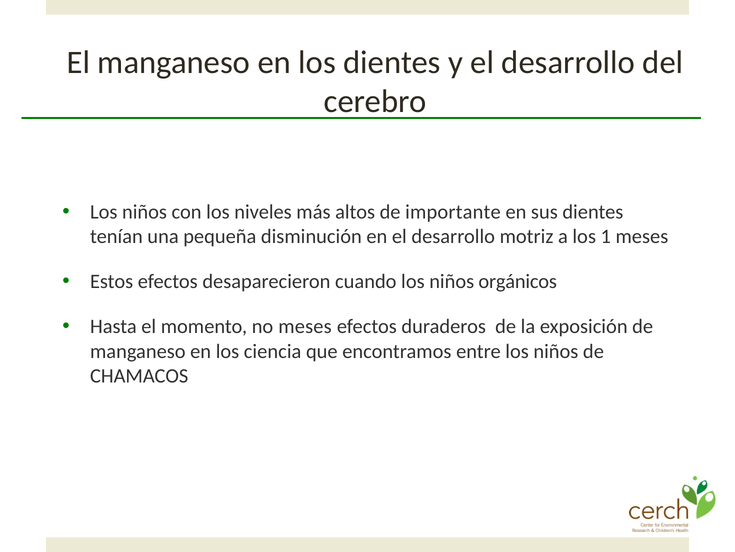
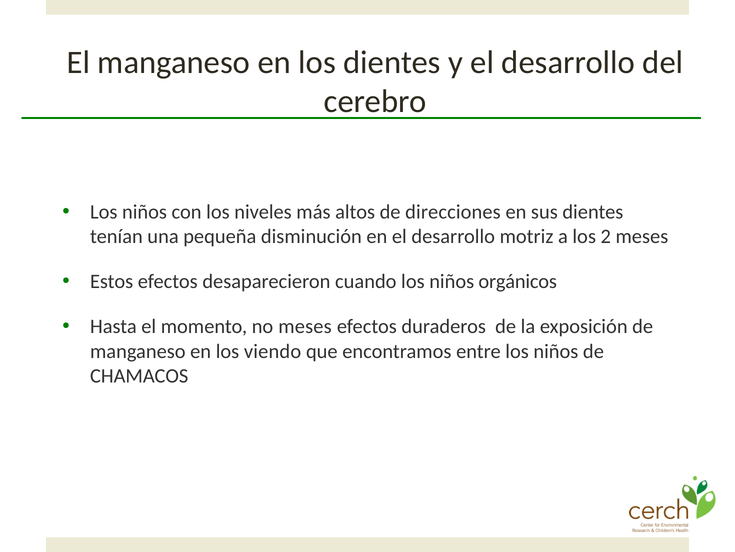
importante: importante -> direcciones
1: 1 -> 2
ciencia: ciencia -> viendo
